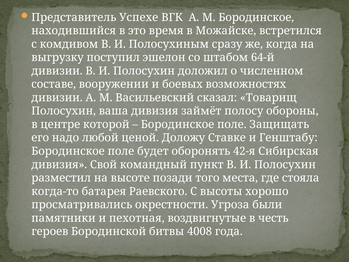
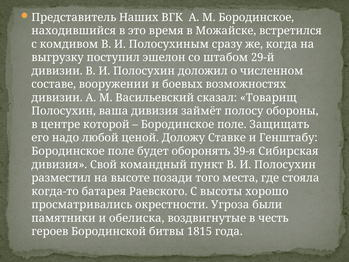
Успехе: Успехе -> Наших
64-й: 64-й -> 29-й
42-я: 42-я -> 39-я
пехотная: пехотная -> обелиска
4008: 4008 -> 1815
